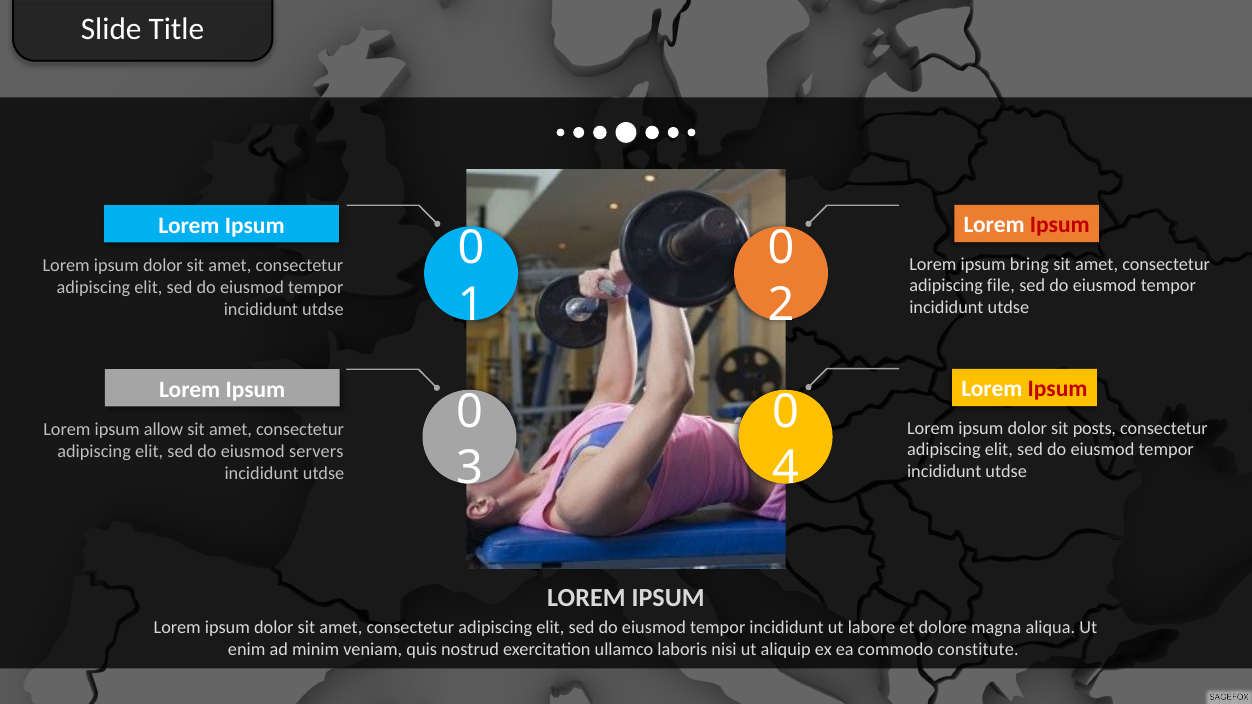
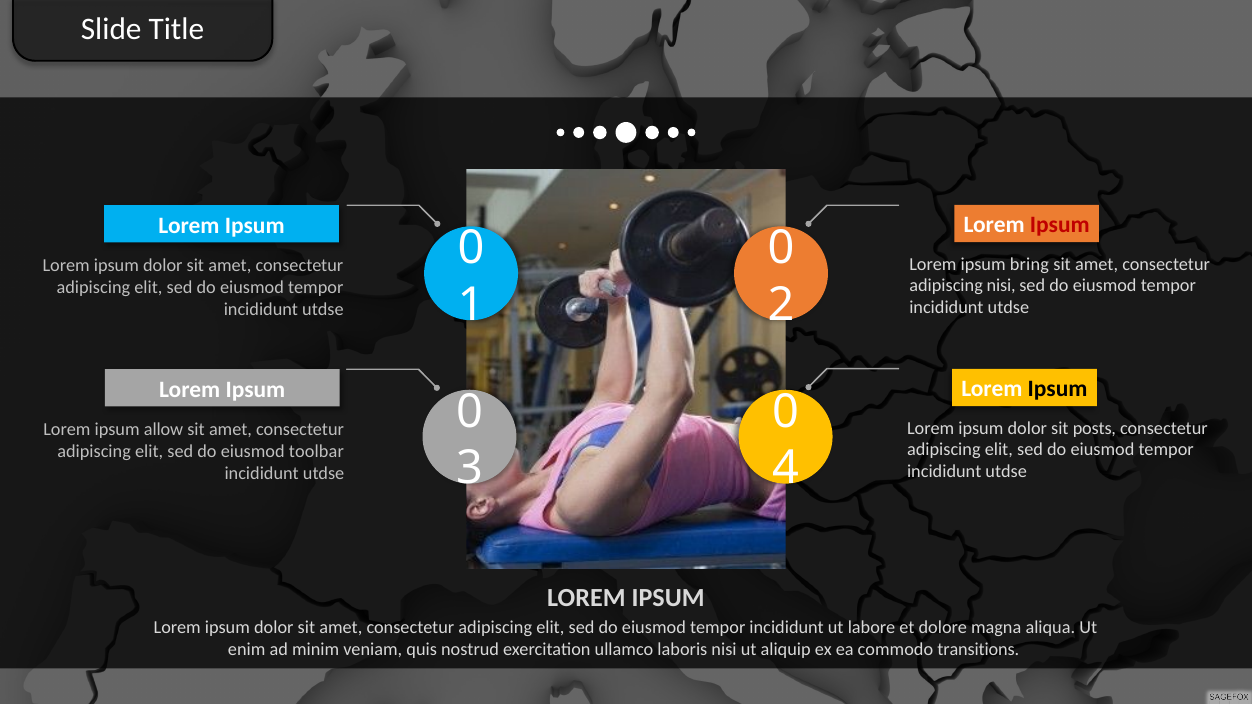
adipiscing file: file -> nisi
Ipsum at (1058, 389) colour: red -> black
servers: servers -> toolbar
constitute: constitute -> transitions
